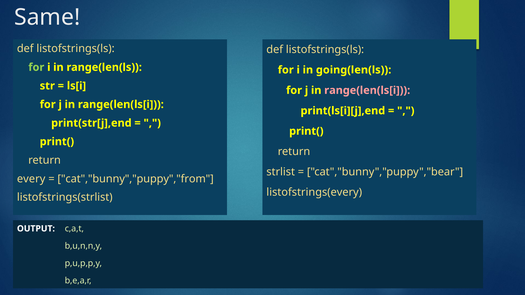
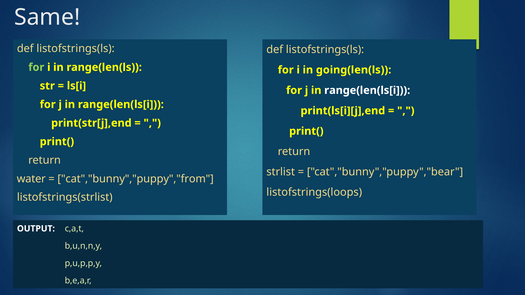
range(len(ls[i at (367, 90) colour: pink -> white
every: every -> water
listofstrings(every: listofstrings(every -> listofstrings(loops
